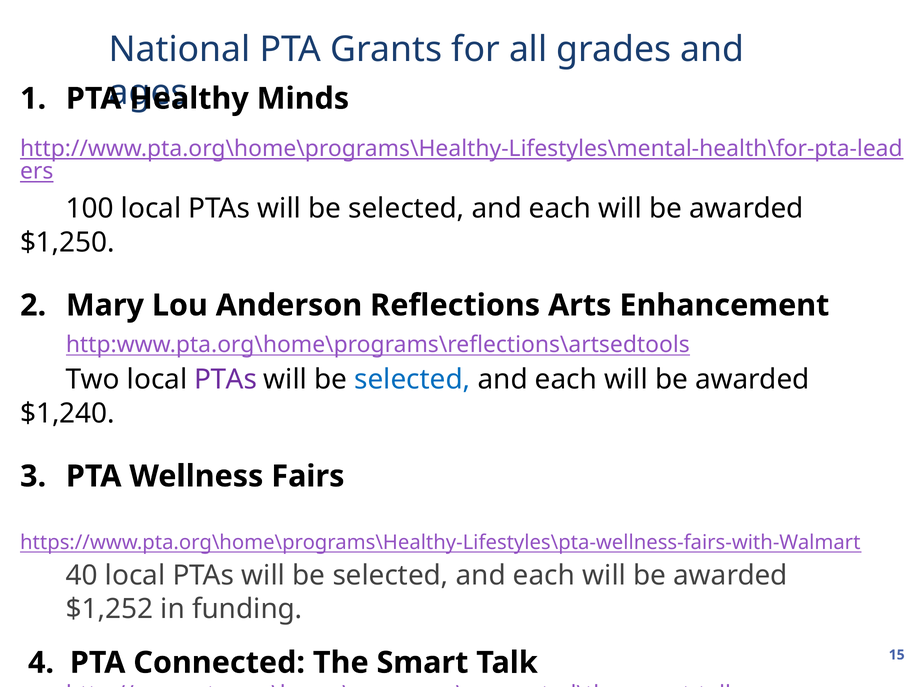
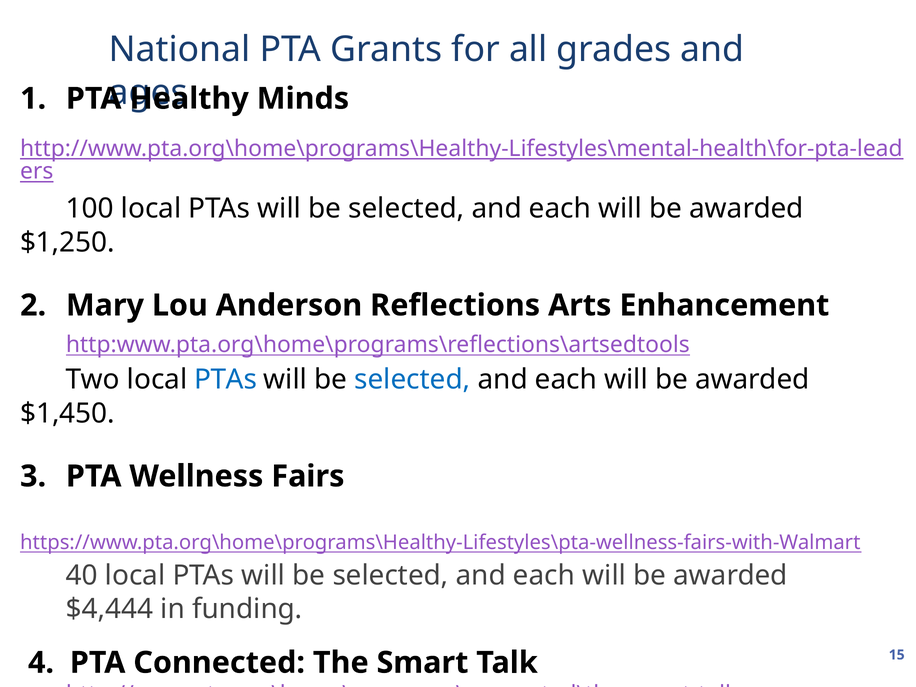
PTAs at (225, 379) colour: purple -> blue
$1,240: $1,240 -> $1,450
$1,252: $1,252 -> $4,444
